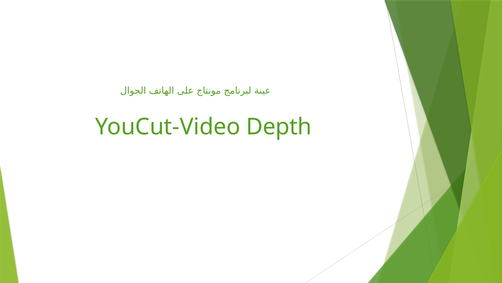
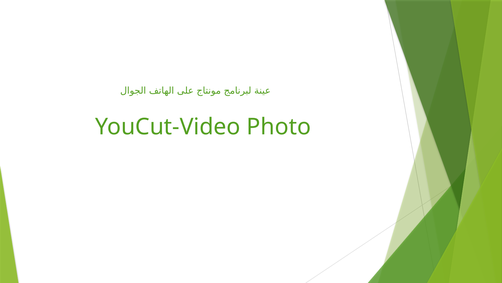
Depth: Depth -> Photo
